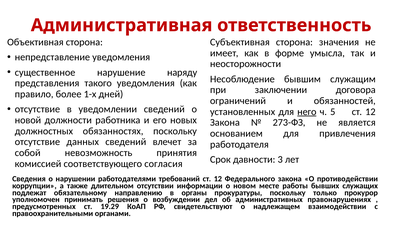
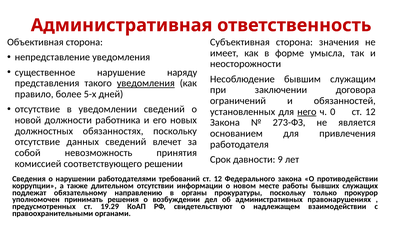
уведомления at (146, 83) underline: none -> present
1-х: 1-х -> 5-х
5: 5 -> 0
3: 3 -> 9
согласия: согласия -> решении
